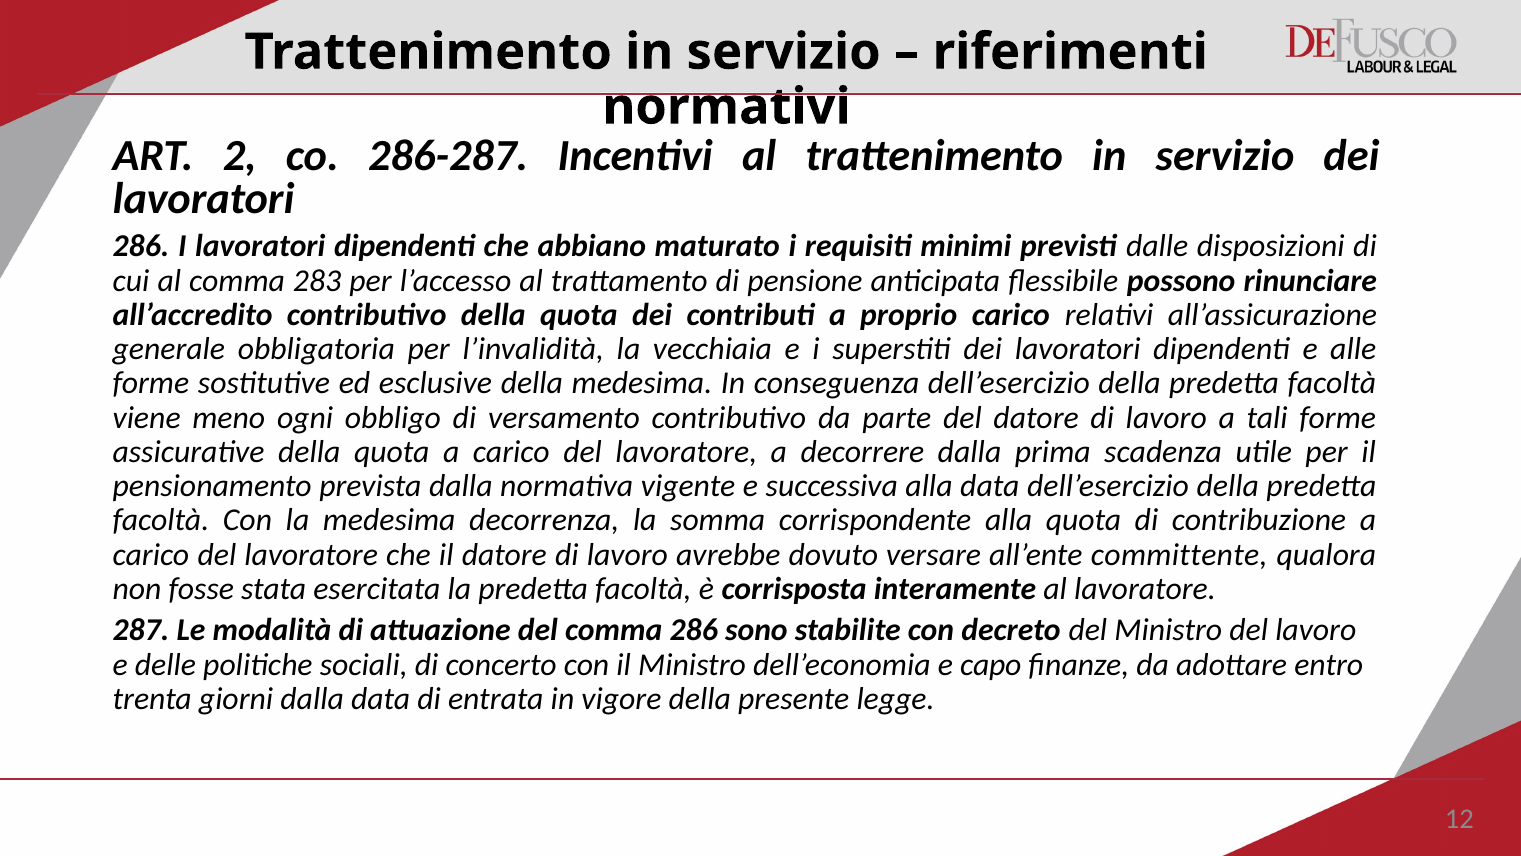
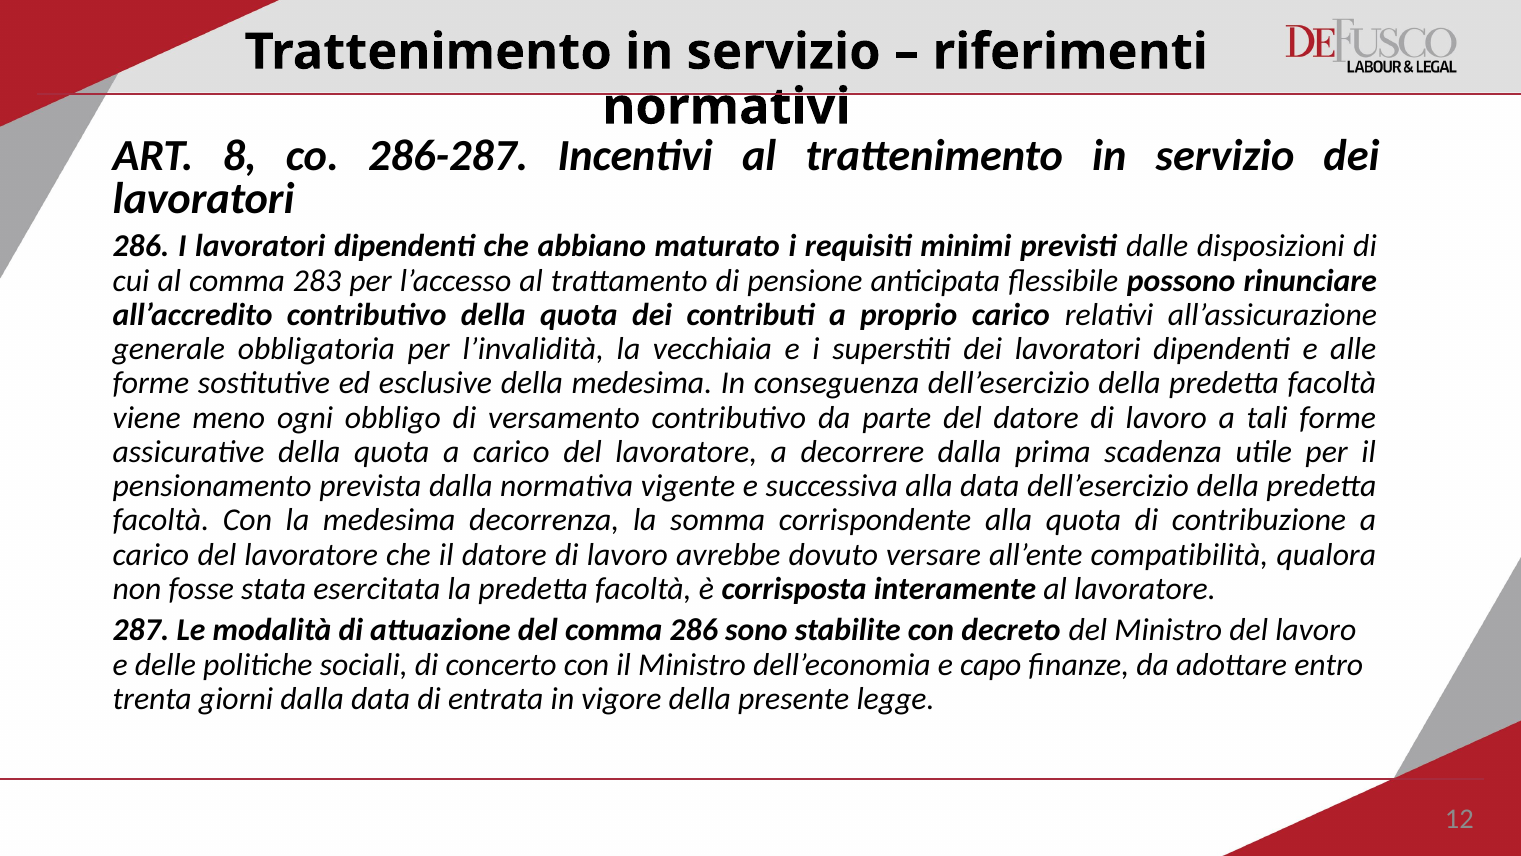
2: 2 -> 8
committente: committente -> compatibilità
